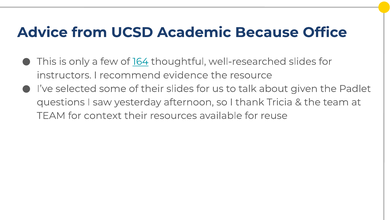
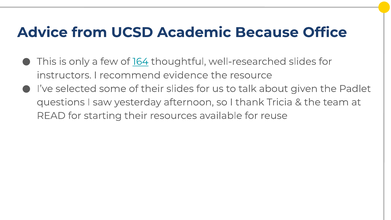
TEAM at (51, 116): TEAM -> READ
context: context -> starting
